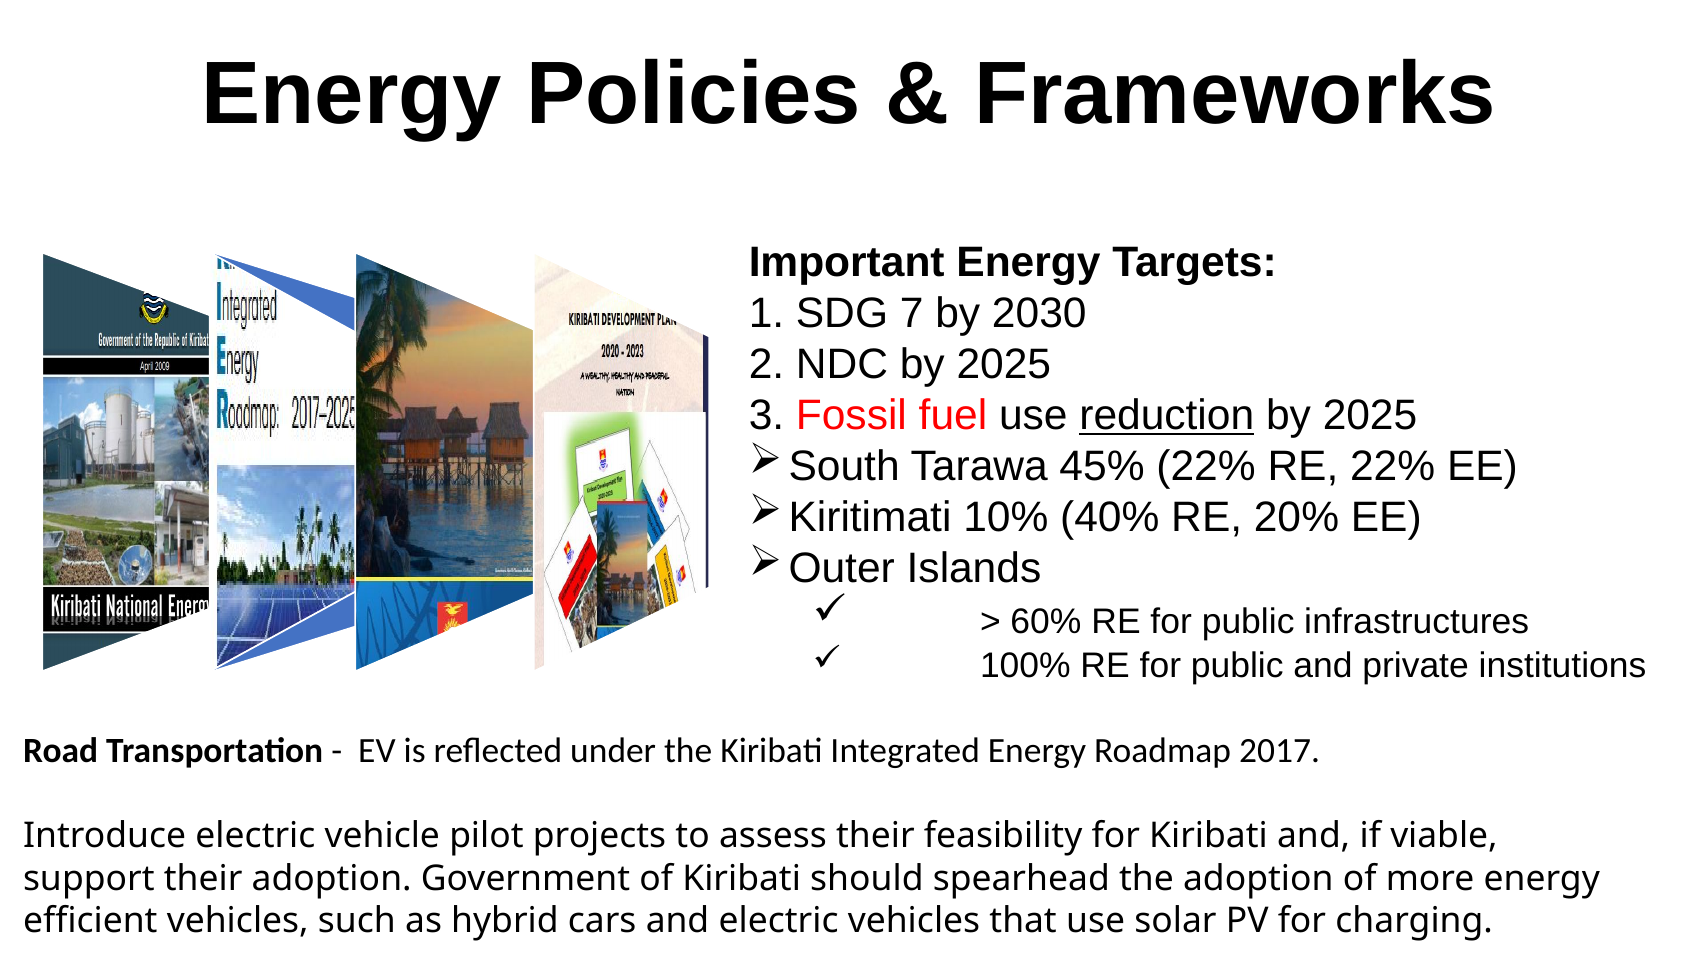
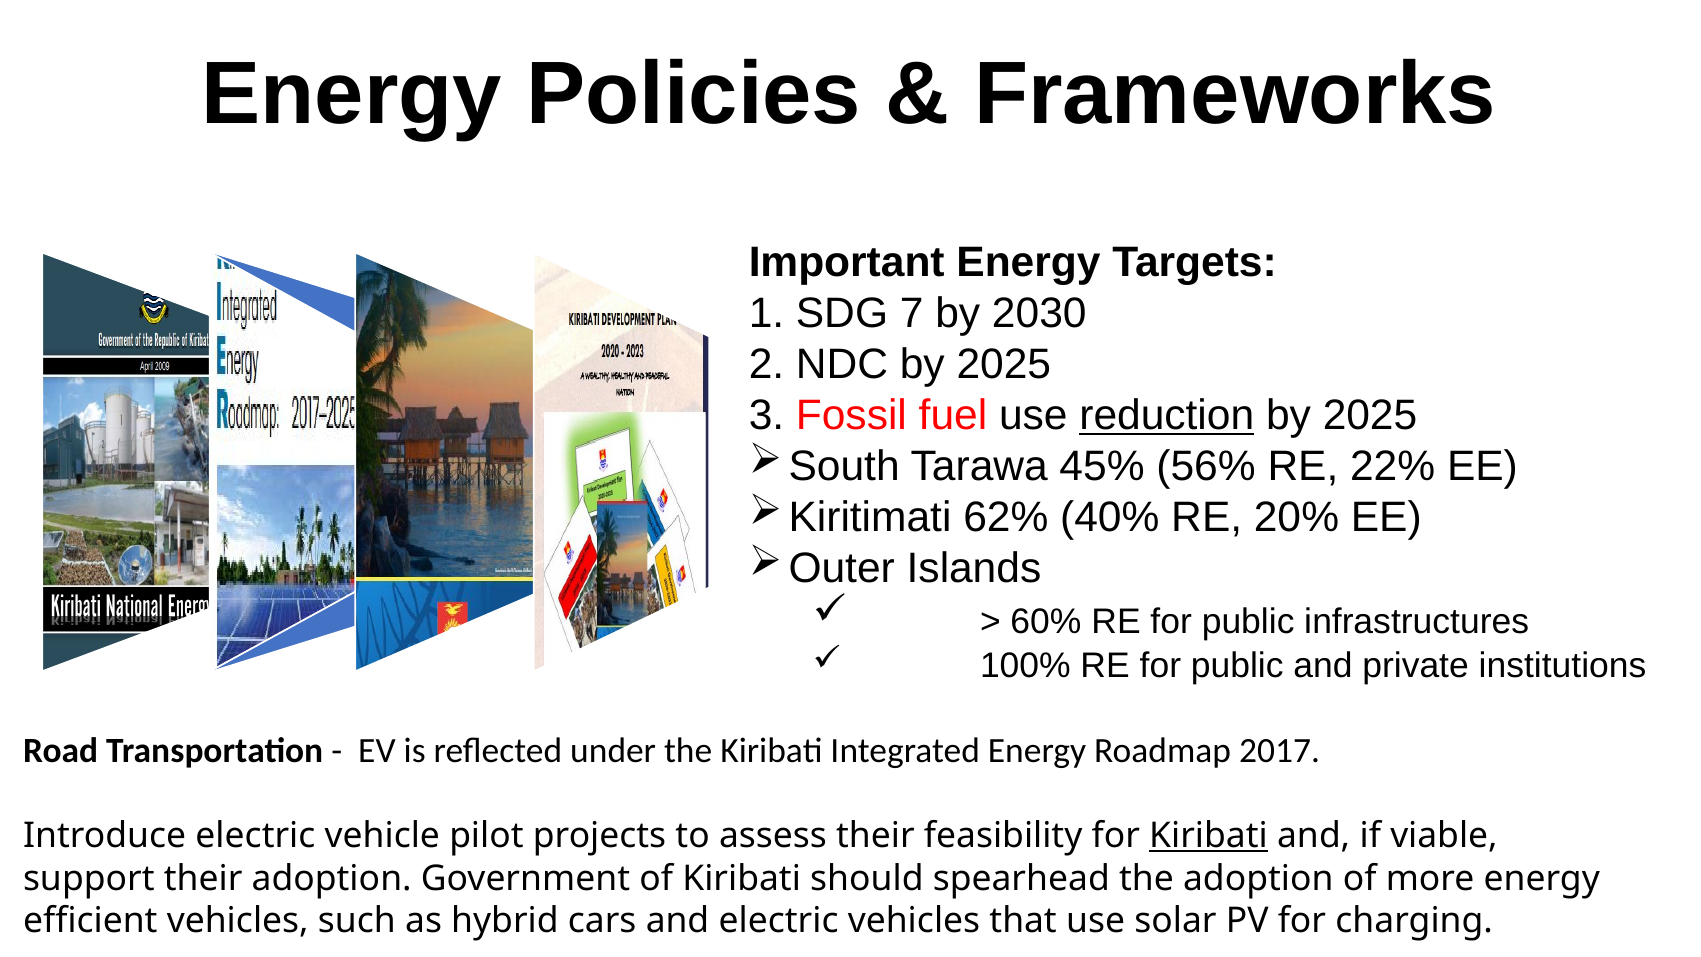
45% 22%: 22% -> 56%
10%: 10% -> 62%
Kiribati at (1209, 836) underline: none -> present
